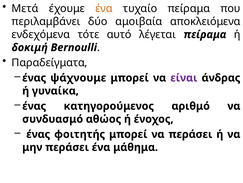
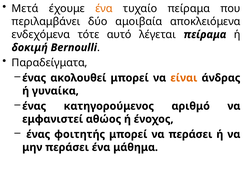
ψάχνουμε: ψάχνουμε -> ακολουθεί
είναι colour: purple -> orange
συνδυασμό: συνδυασμό -> εμφανιστεί
